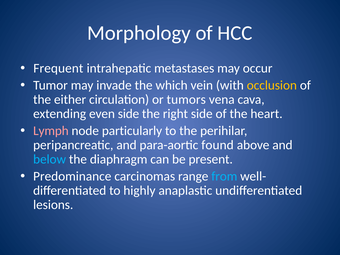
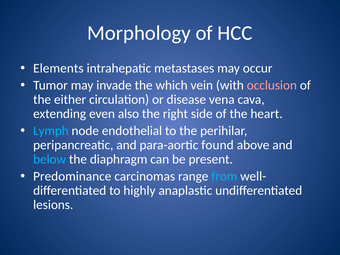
Frequent: Frequent -> Elements
occlusion colour: yellow -> pink
tumors: tumors -> disease
even side: side -> also
Lymph colour: pink -> light blue
particularly: particularly -> endothelial
